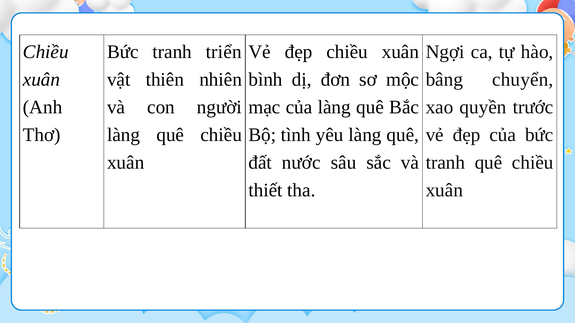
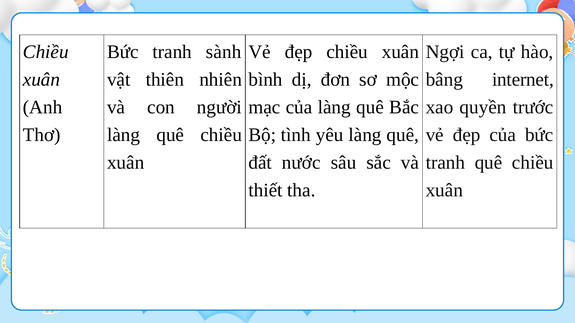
triển: triển -> sành
chuyển: chuyển -> internet
